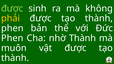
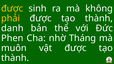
được at (12, 8) colour: light green -> yellow
phen at (12, 28): phen -> danh
nhờ Thành: Thành -> Tháng
